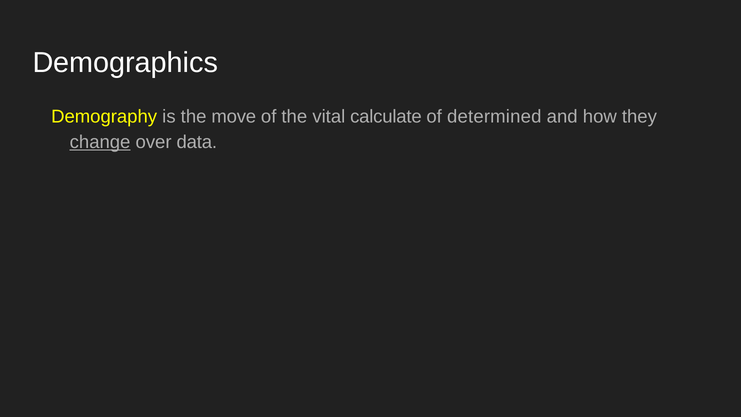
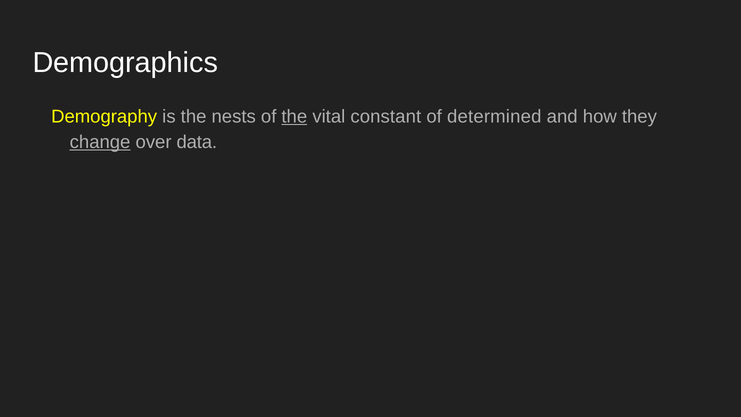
move: move -> nests
the at (294, 117) underline: none -> present
calculate: calculate -> constant
